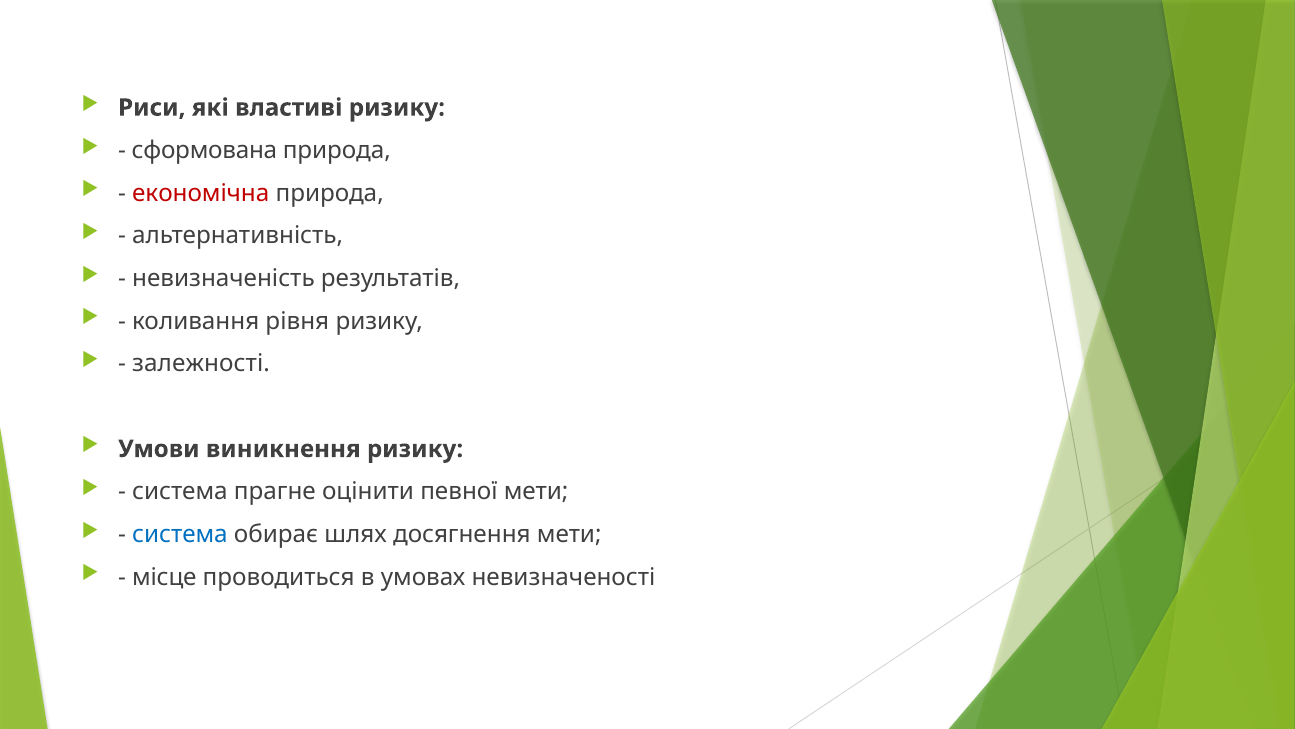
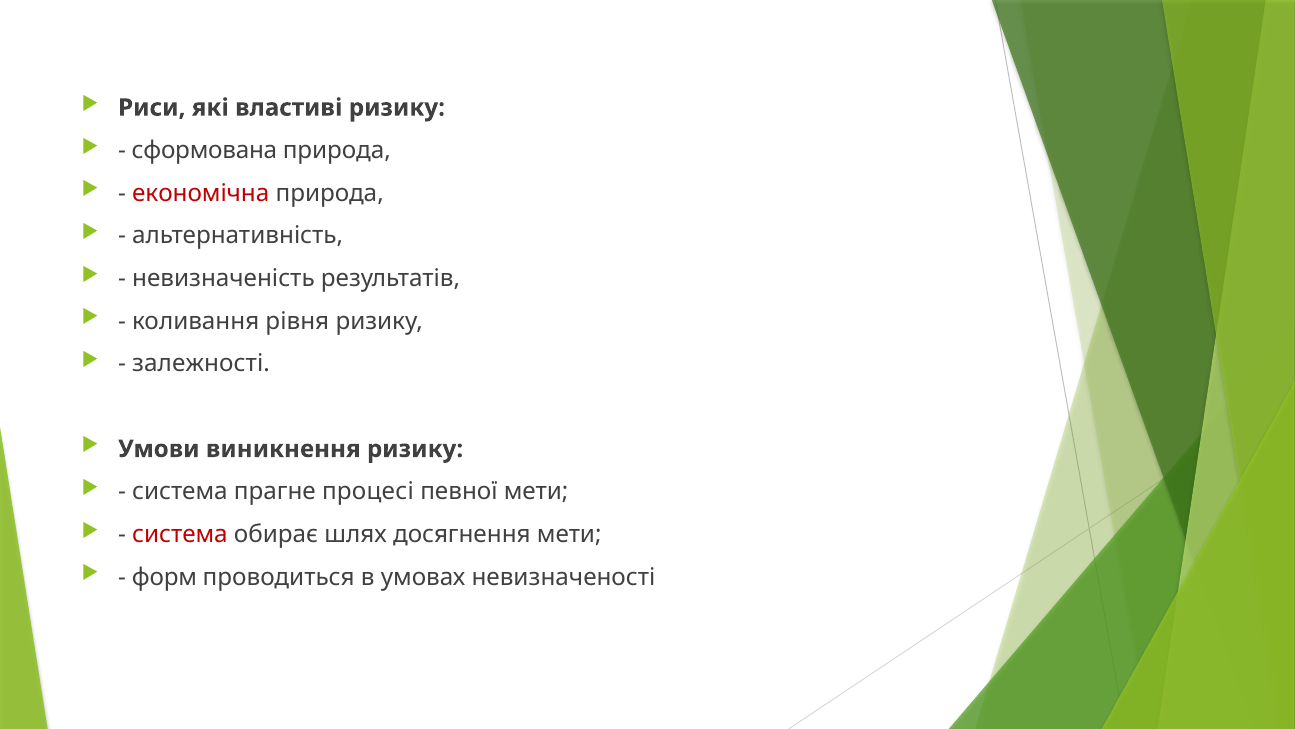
оцінити: оцінити -> процесі
система at (180, 534) colour: blue -> red
місце: місце -> форм
